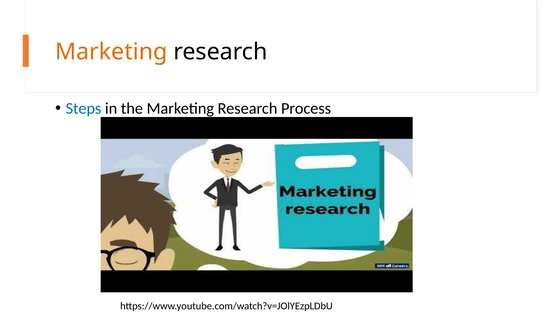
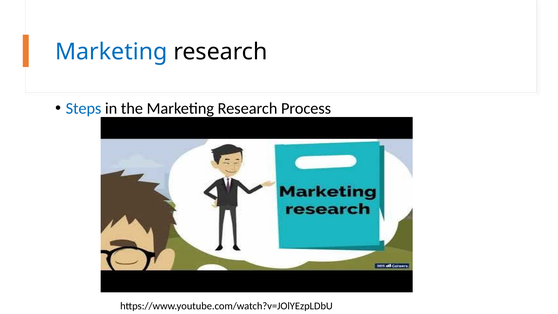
Marketing at (111, 52) colour: orange -> blue
